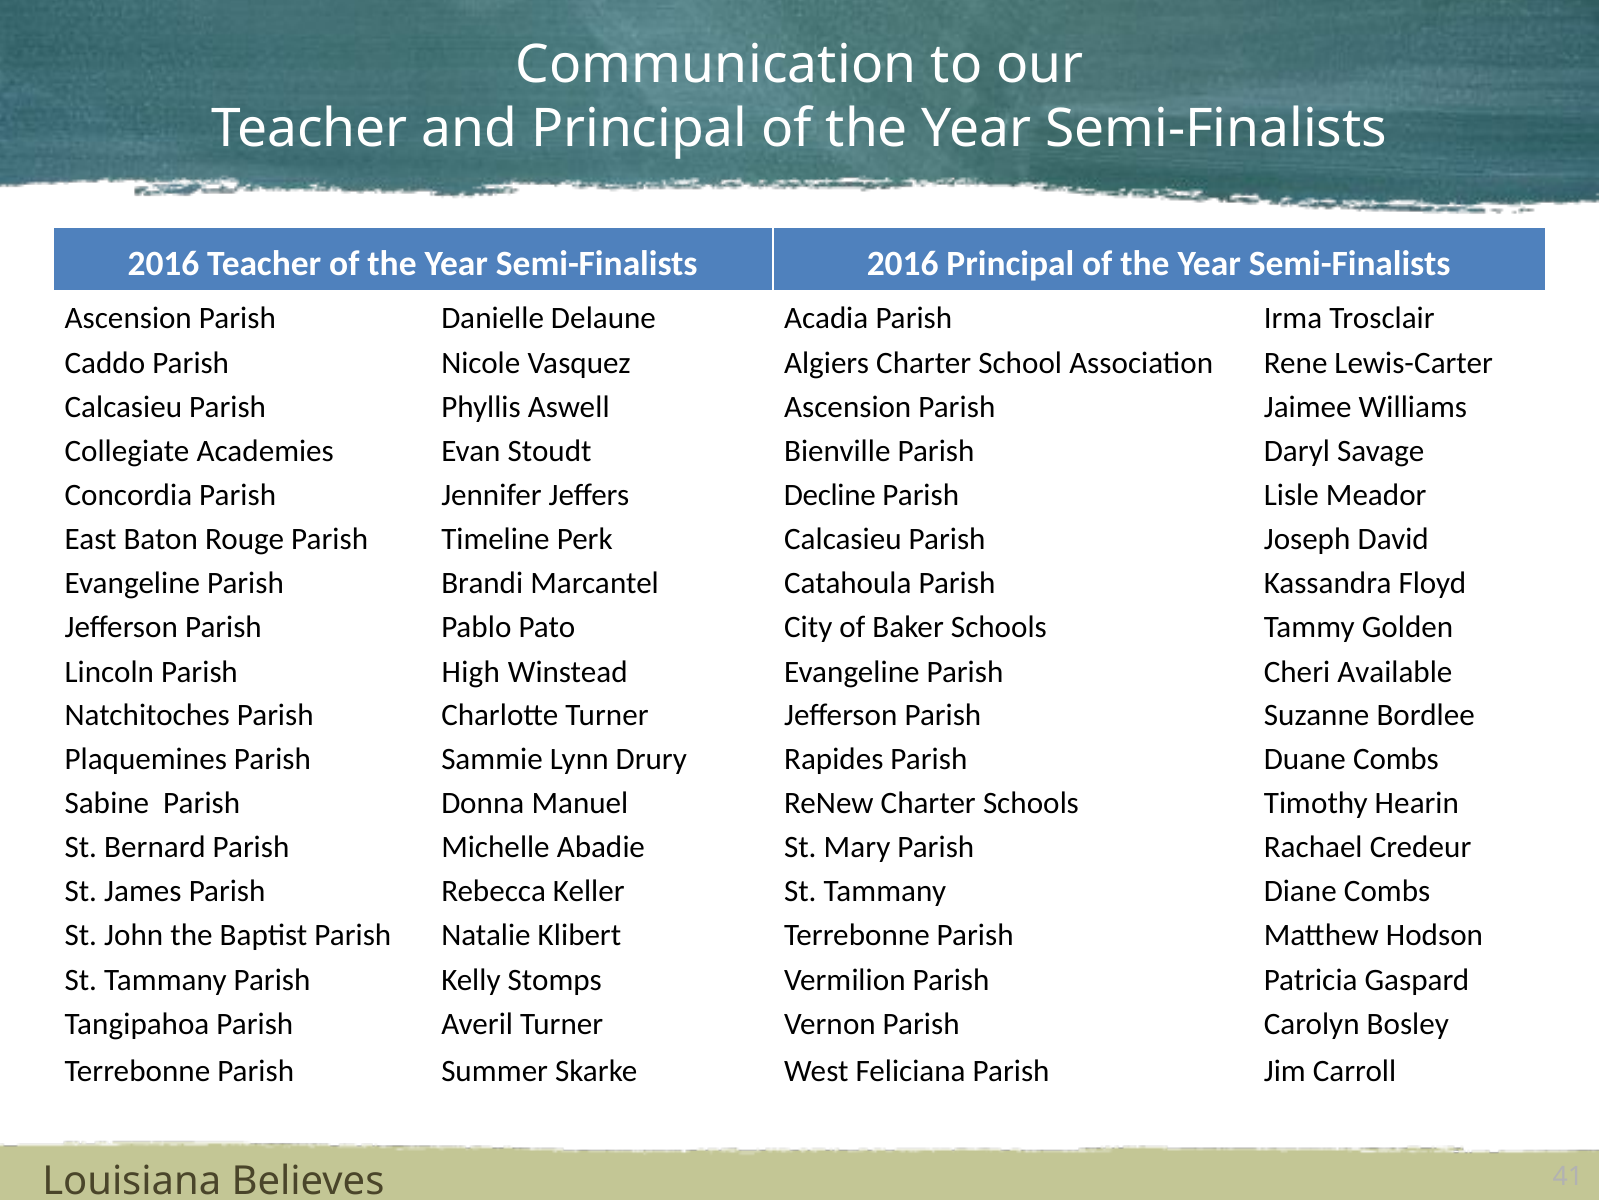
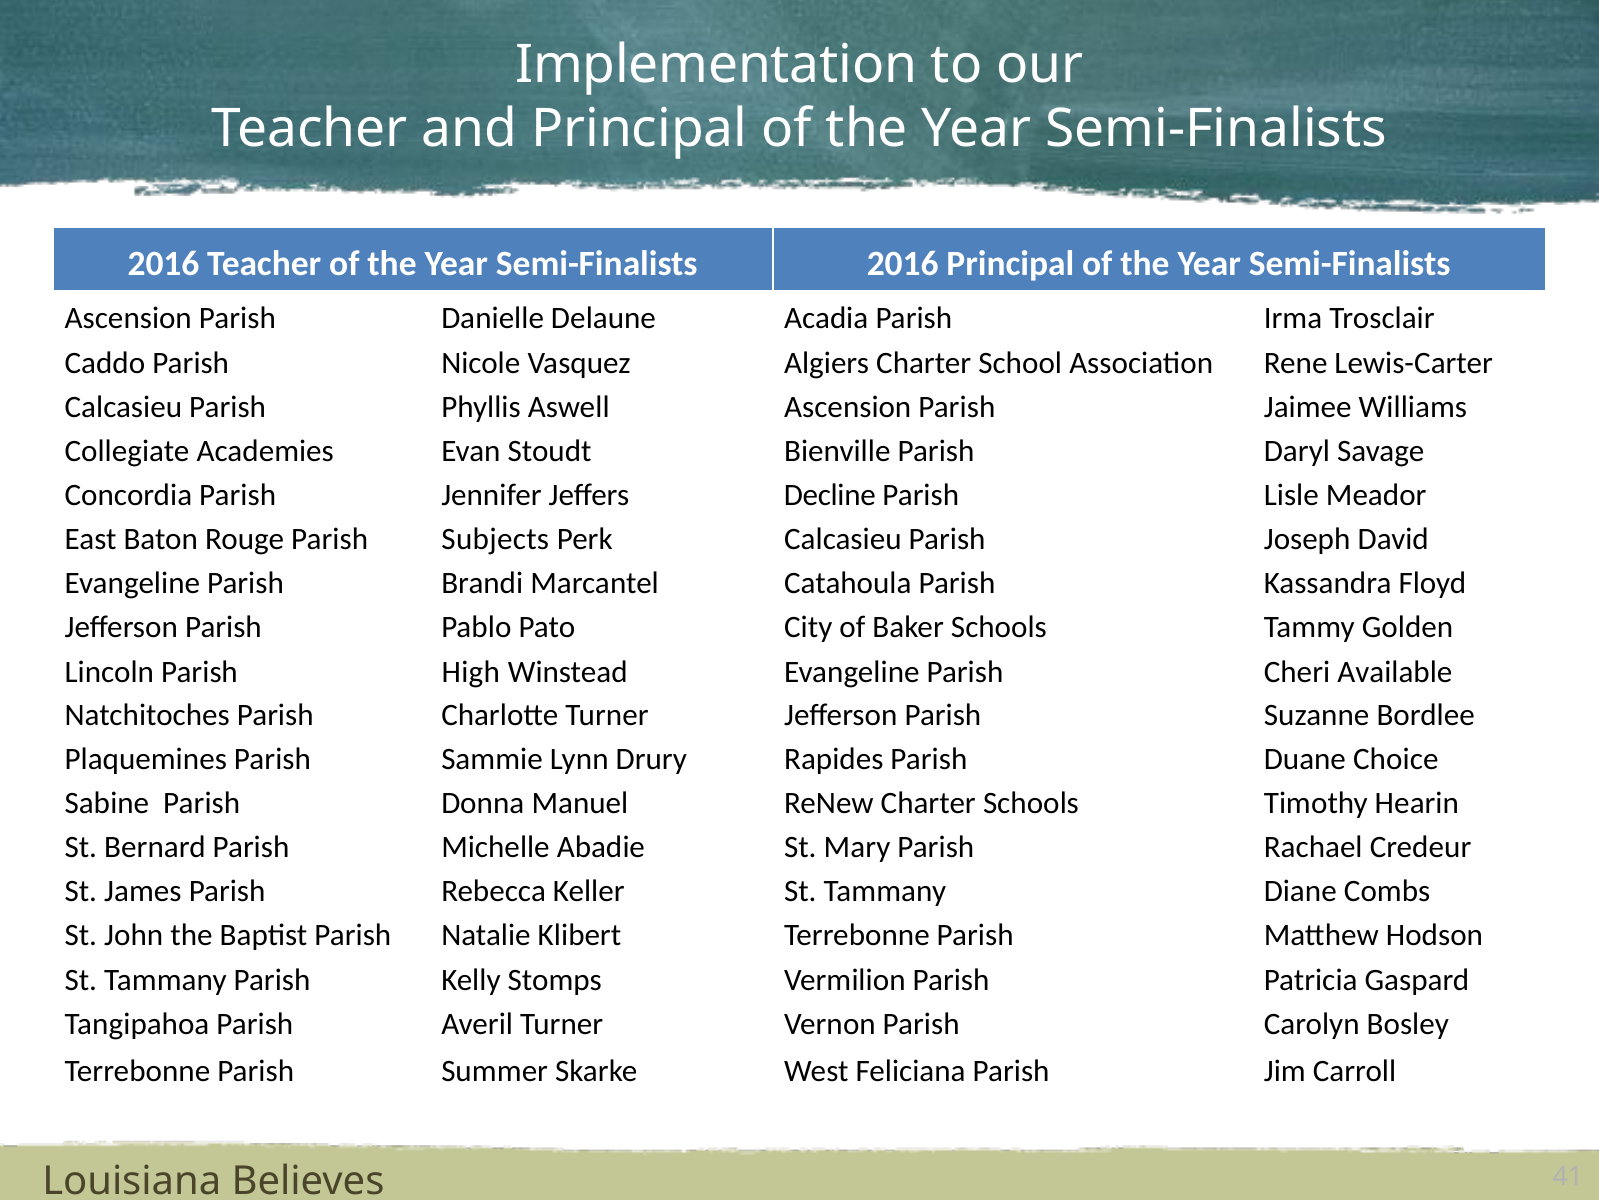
Communication: Communication -> Implementation
Timeline: Timeline -> Subjects
Duane Combs: Combs -> Choice
